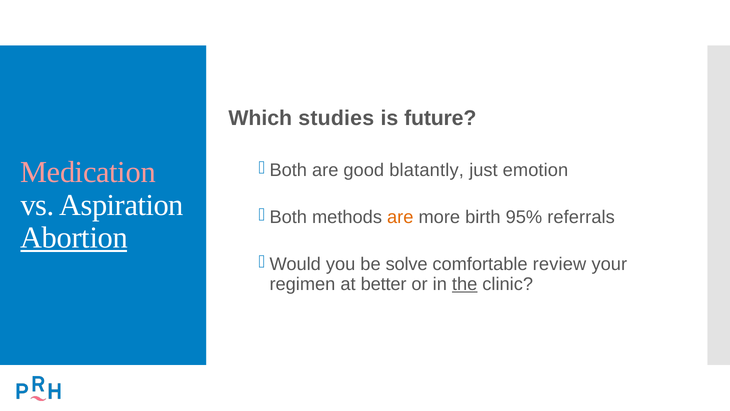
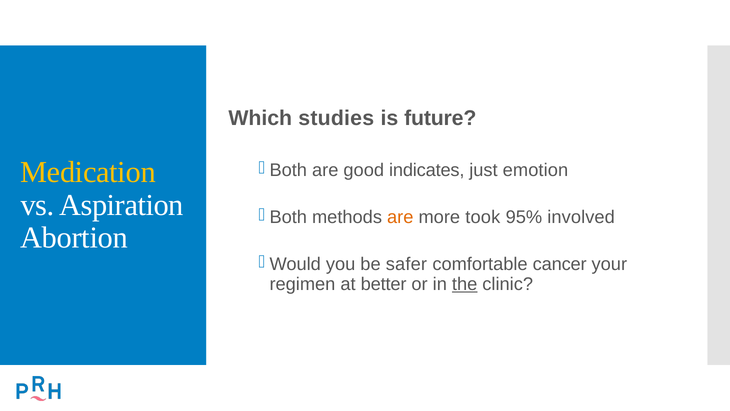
Medication colour: pink -> yellow
blatantly: blatantly -> indicates
birth: birth -> took
referrals: referrals -> involved
Abortion underline: present -> none
solve: solve -> safer
review: review -> cancer
